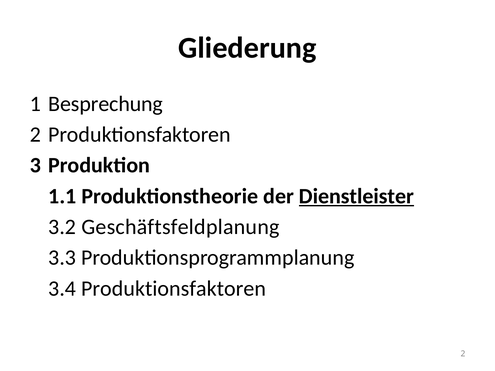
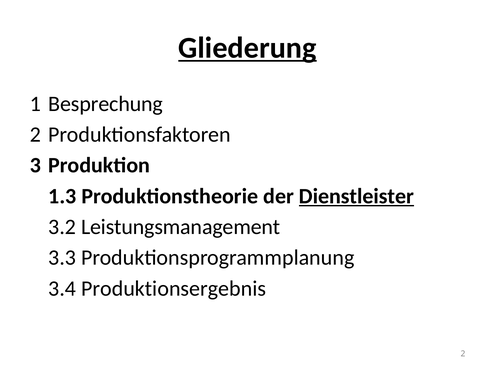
Gliederung underline: none -> present
1.1: 1.1 -> 1.3
Geschäftsfeldplanung: Geschäftsfeldplanung -> Leistungsmanagement
3.4 Produktionsfaktoren: Produktionsfaktoren -> Produktionsergebnis
